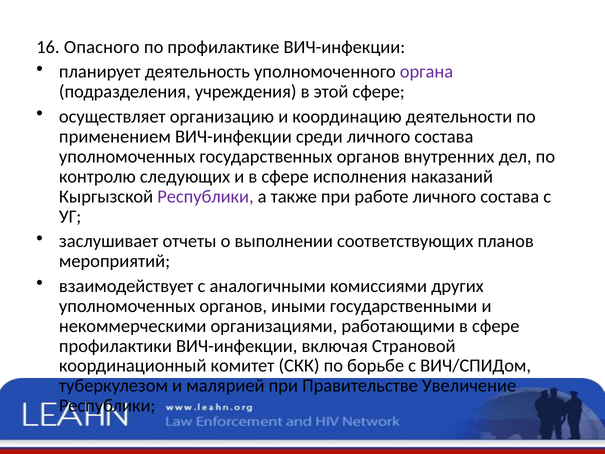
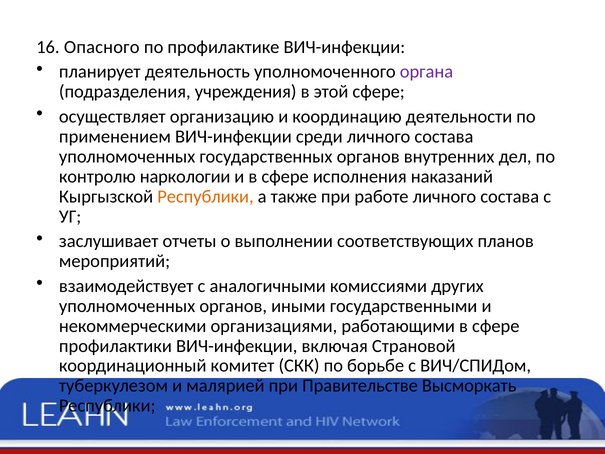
следующих: следующих -> наркологии
Республики at (205, 196) colour: purple -> orange
Увеличение: Увеличение -> Высморкать
